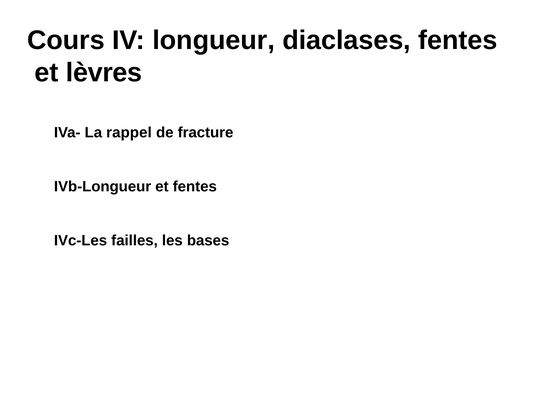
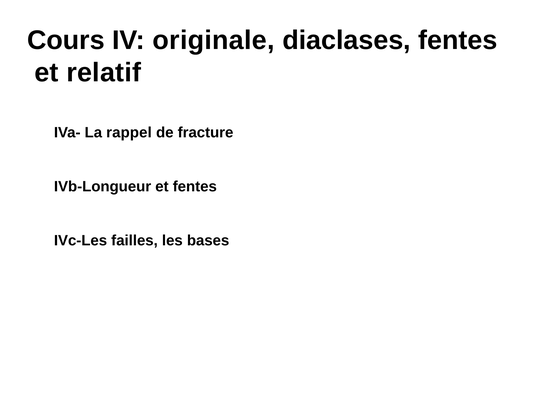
longueur: longueur -> originale
lèvres: lèvres -> relatif
